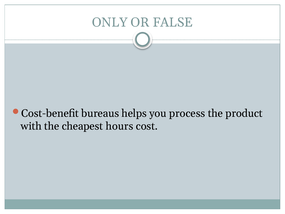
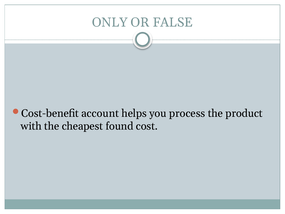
bureaus: bureaus -> account
hours: hours -> found
